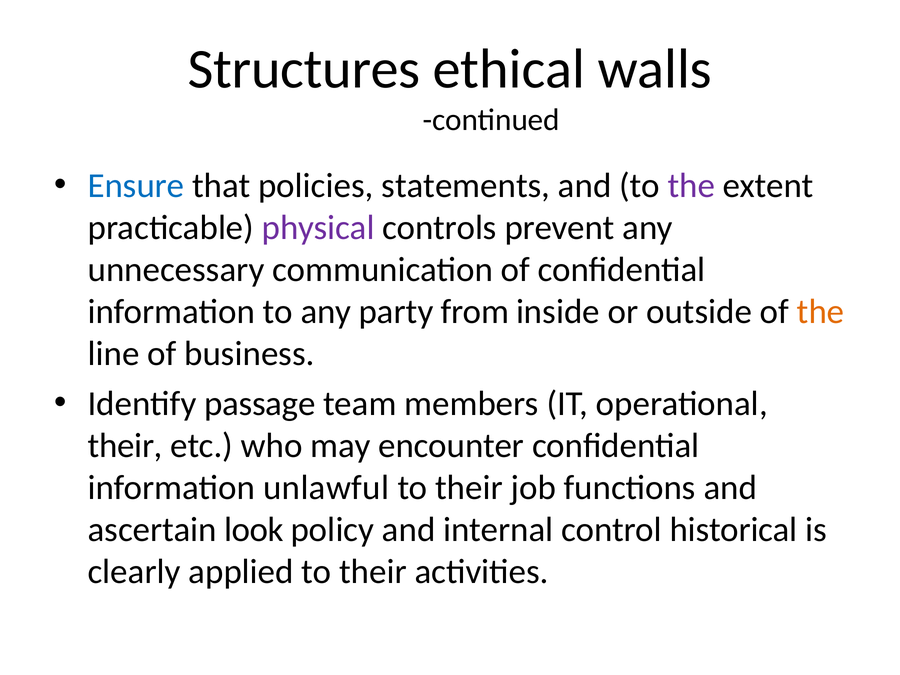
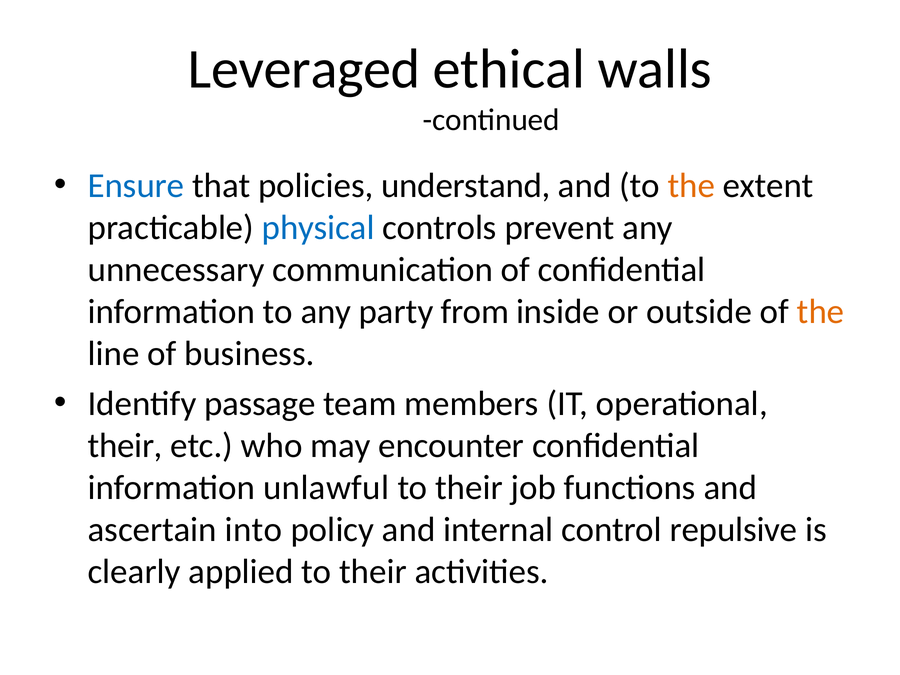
Structures: Structures -> Leveraged
statements: statements -> understand
the at (691, 185) colour: purple -> orange
physical colour: purple -> blue
look: look -> into
historical: historical -> repulsive
